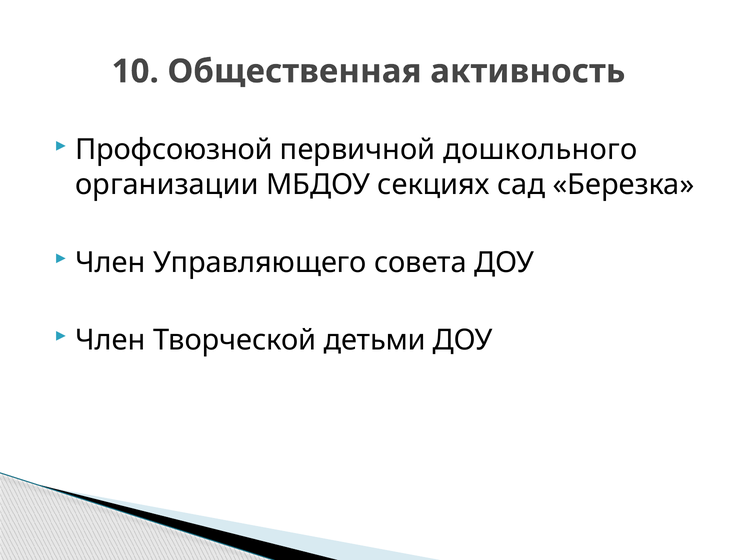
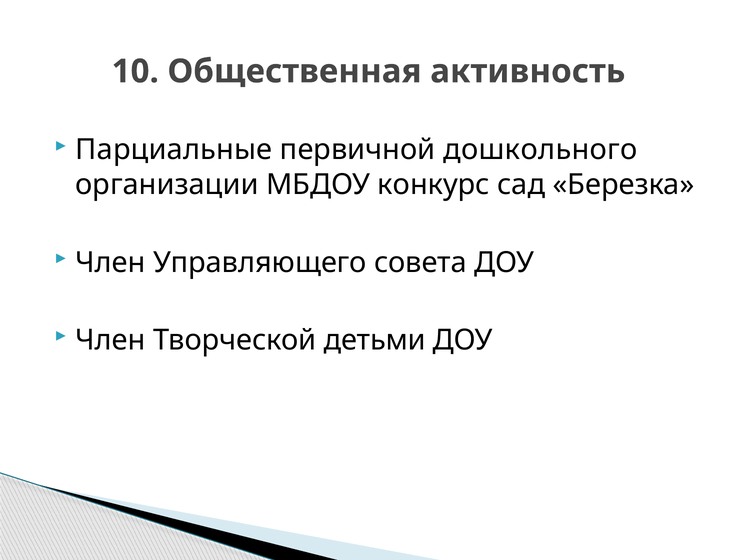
Профсоюзной: Профсоюзной -> Парциальные
секциях: секциях -> конкурс
